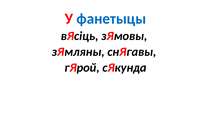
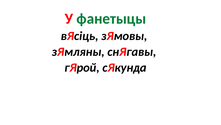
фанетыцы colour: blue -> green
